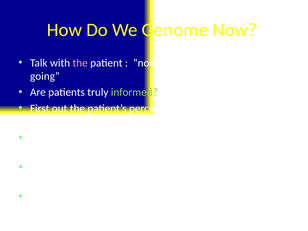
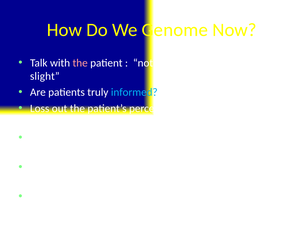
going: going -> slight
informed colour: light green -> light blue
First: First -> Loss
